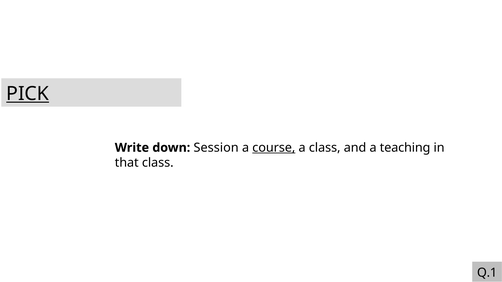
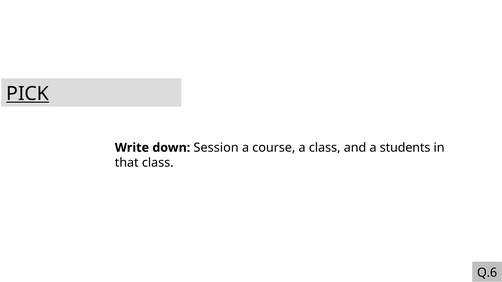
course underline: present -> none
teaching: teaching -> students
Q.1: Q.1 -> Q.6
